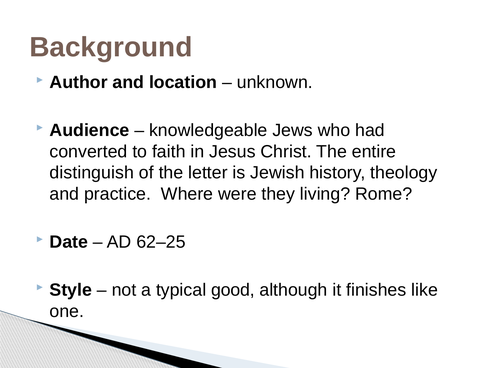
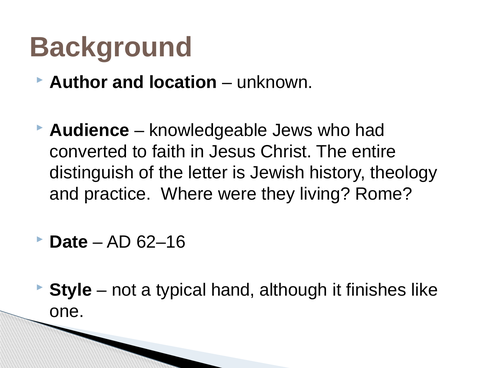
62–25: 62–25 -> 62–16
good: good -> hand
